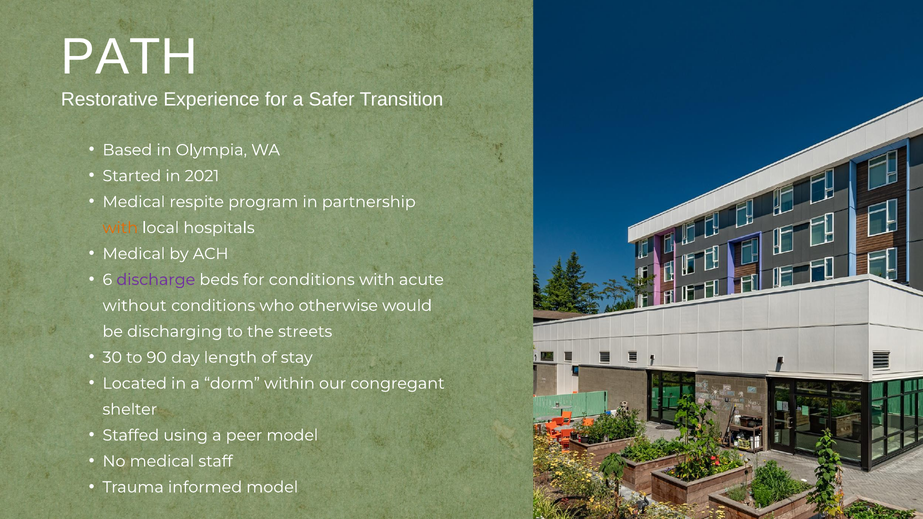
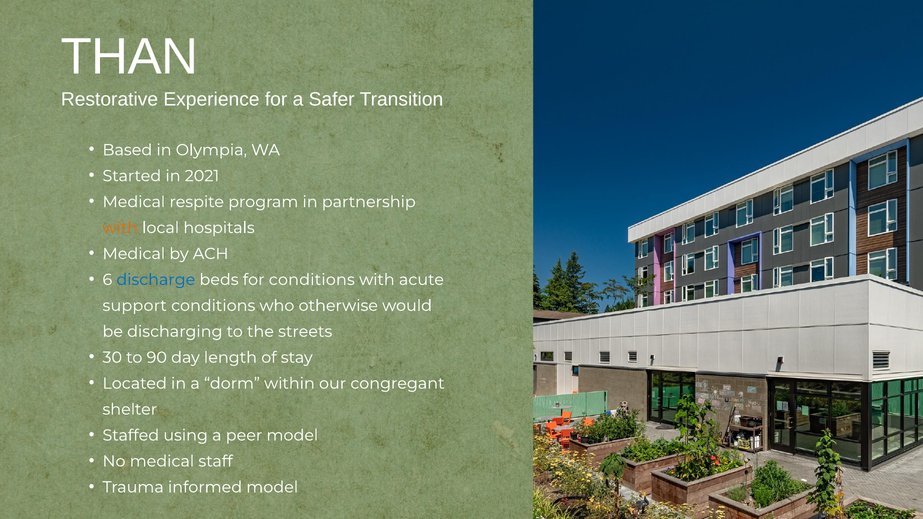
PATH: PATH -> THAN
discharge colour: purple -> blue
without: without -> support
